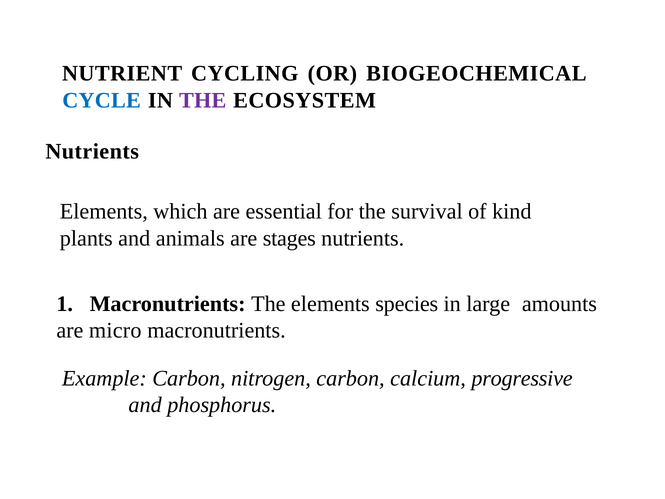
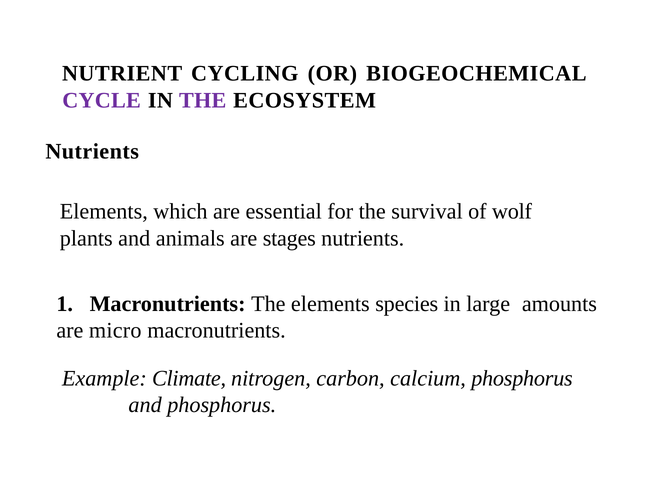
CYCLE colour: blue -> purple
kind: kind -> wolf
Example Carbon: Carbon -> Climate
calcium progressive: progressive -> phosphorus
